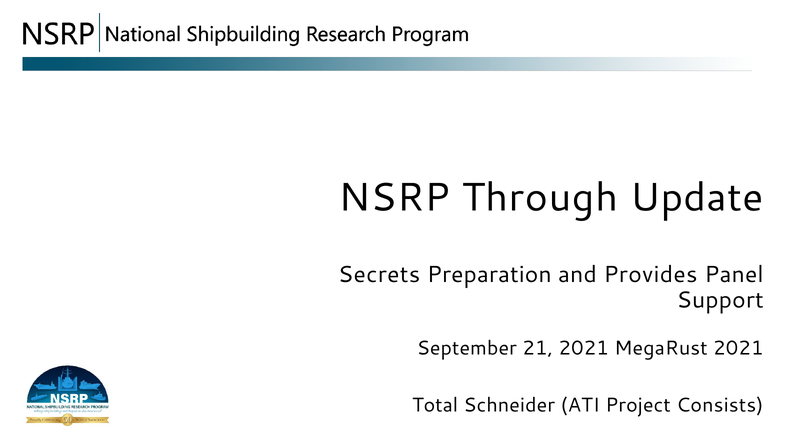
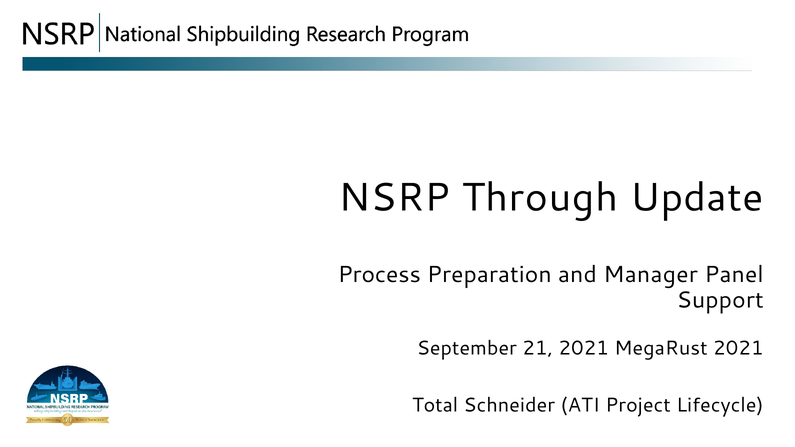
Secrets: Secrets -> Process
Provides: Provides -> Manager
Consists: Consists -> Lifecycle
